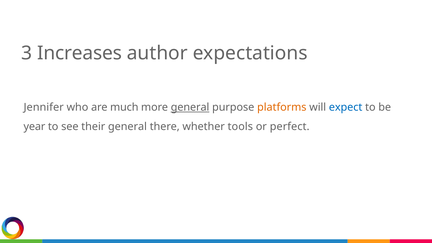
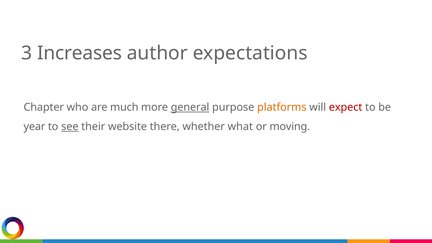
Jennifer: Jennifer -> Chapter
expect colour: blue -> red
see underline: none -> present
their general: general -> website
tools: tools -> what
perfect: perfect -> moving
